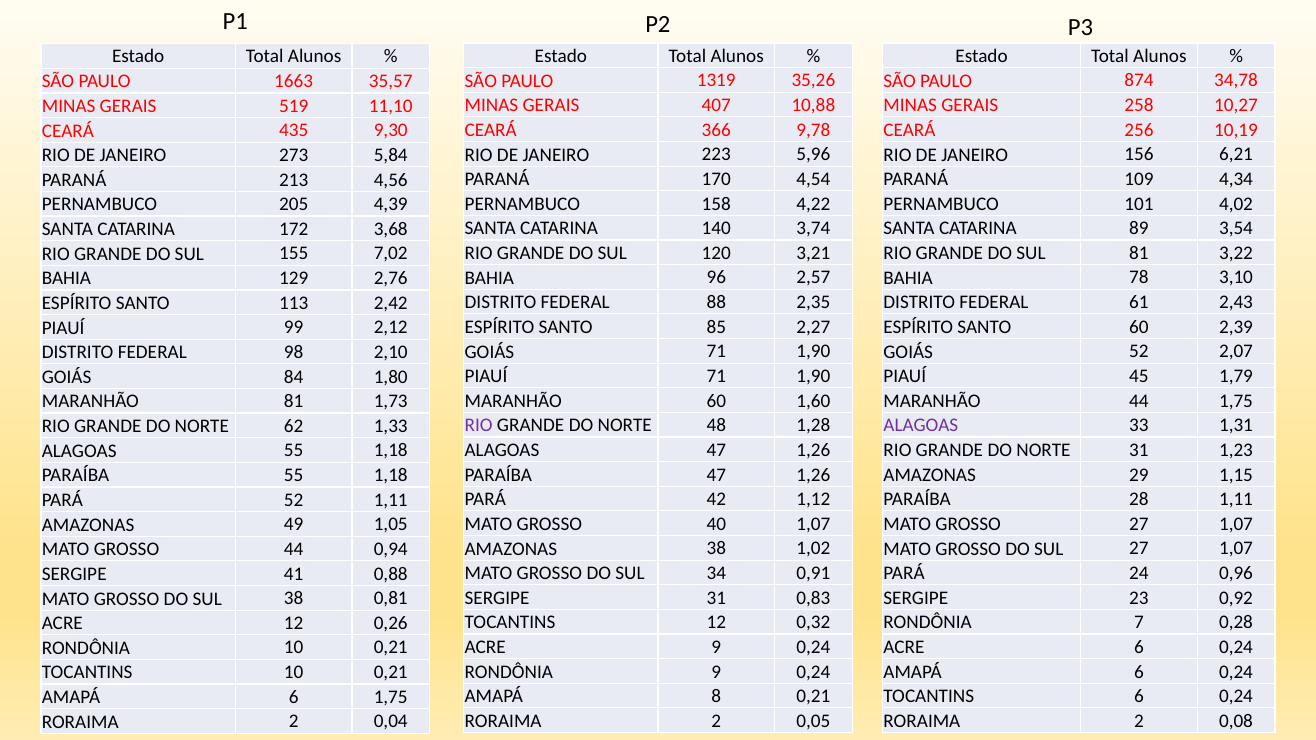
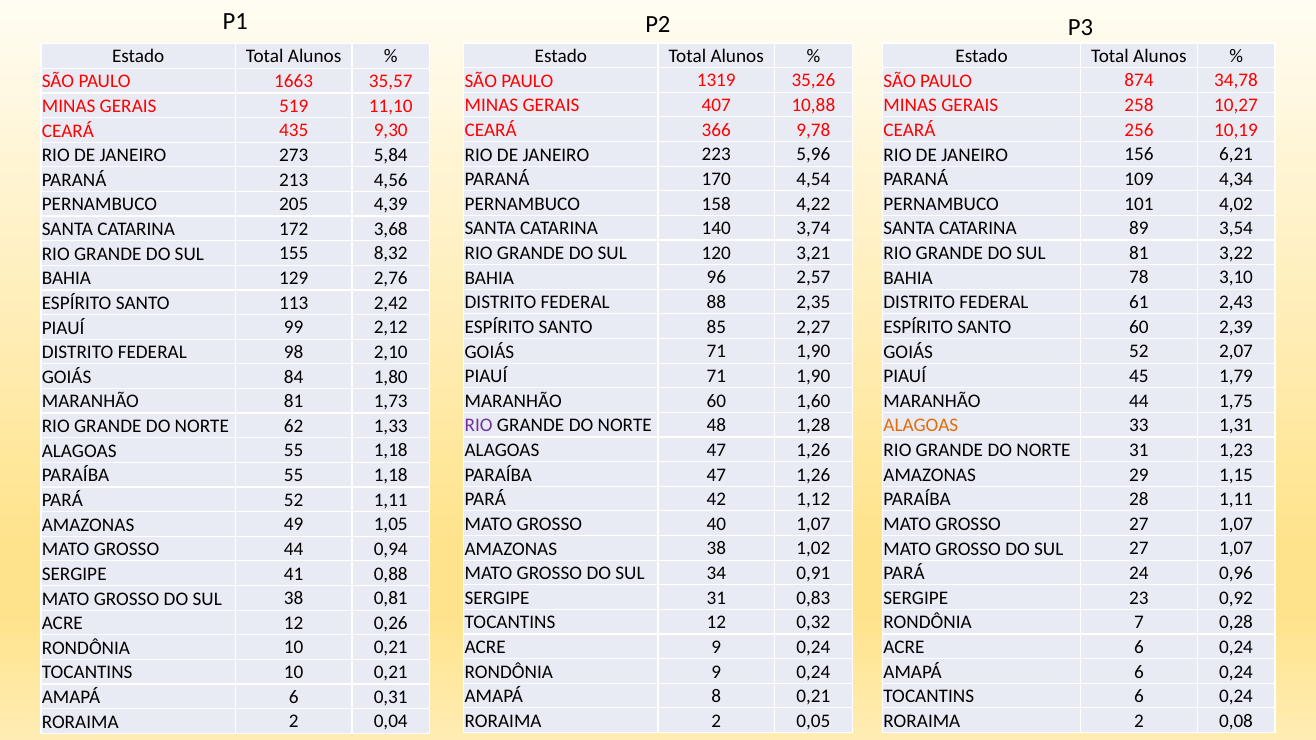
7,02: 7,02 -> 8,32
ALAGOAS at (921, 426) colour: purple -> orange
6 1,75: 1,75 -> 0,31
